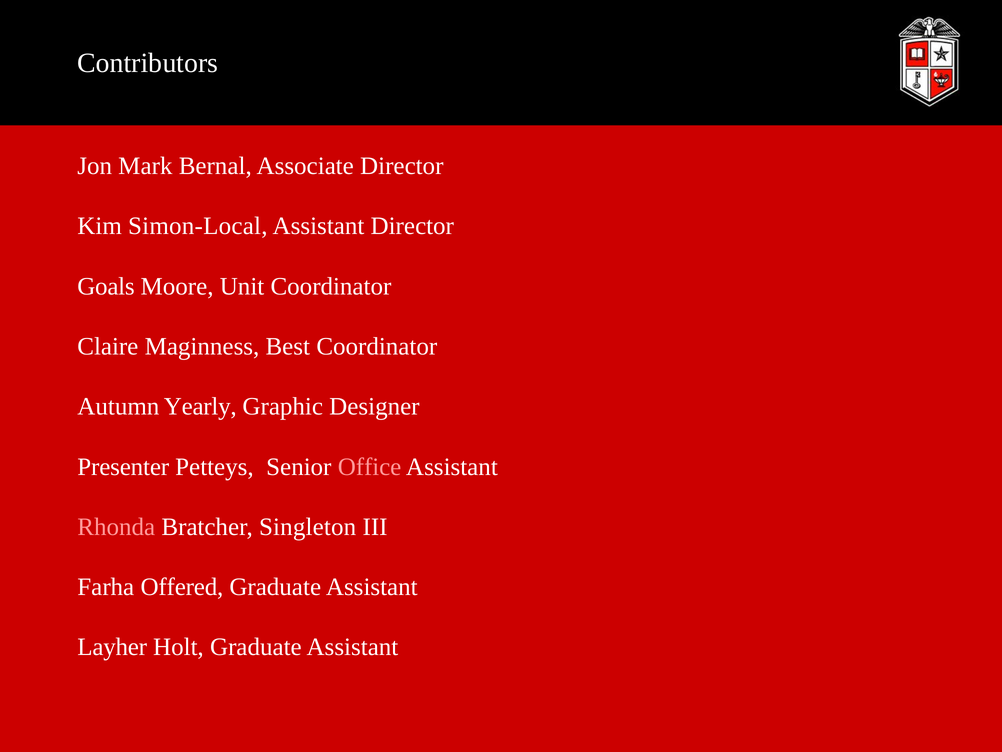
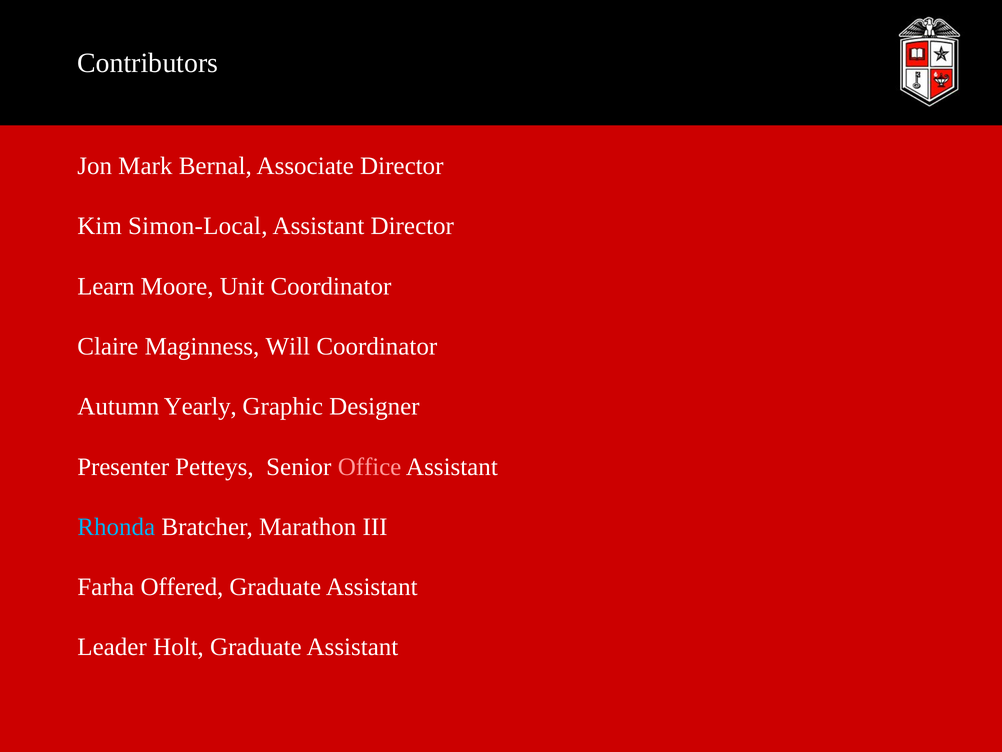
Goals: Goals -> Learn
Best: Best -> Will
Rhonda colour: pink -> light blue
Singleton: Singleton -> Marathon
Layher: Layher -> Leader
